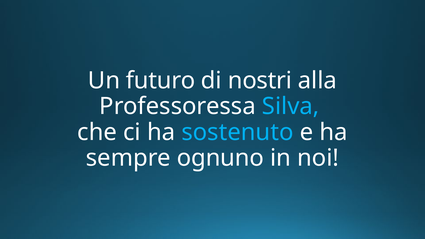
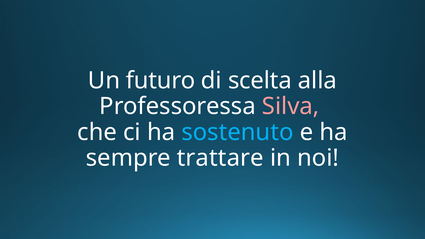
nostri: nostri -> scelta
Silva colour: light blue -> pink
ognuno: ognuno -> trattare
